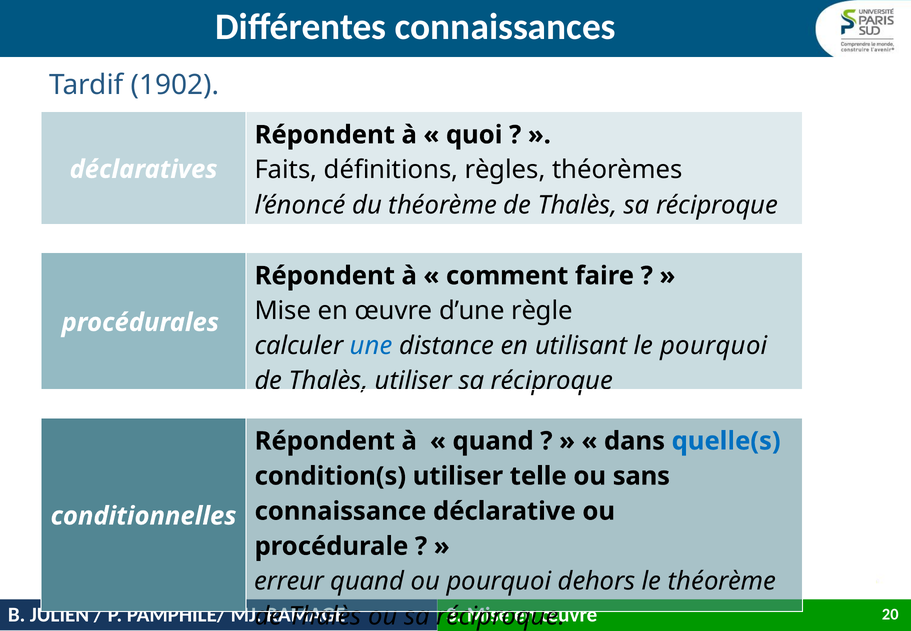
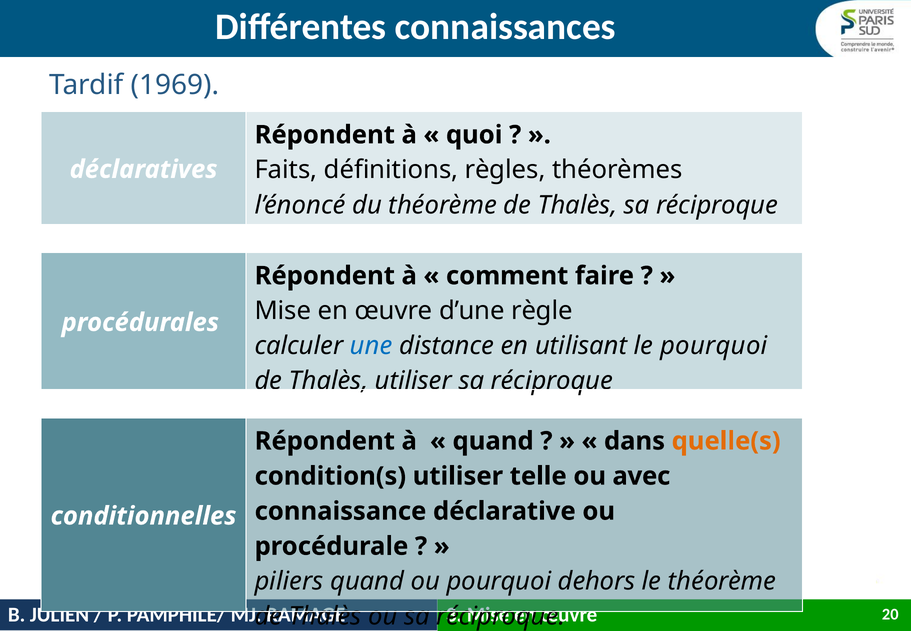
1902: 1902 -> 1969
quelle(s colour: blue -> orange
sans: sans -> avec
erreur: erreur -> piliers
